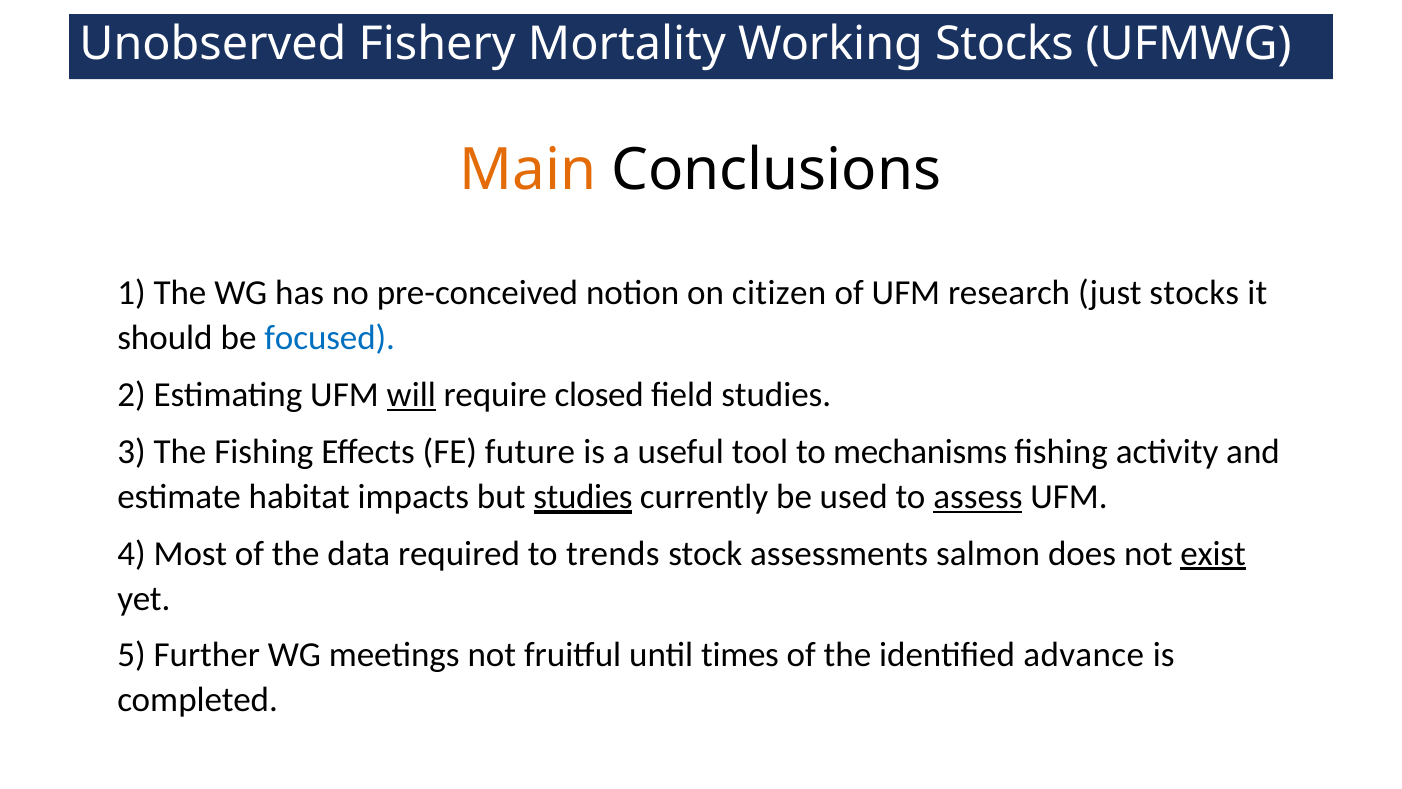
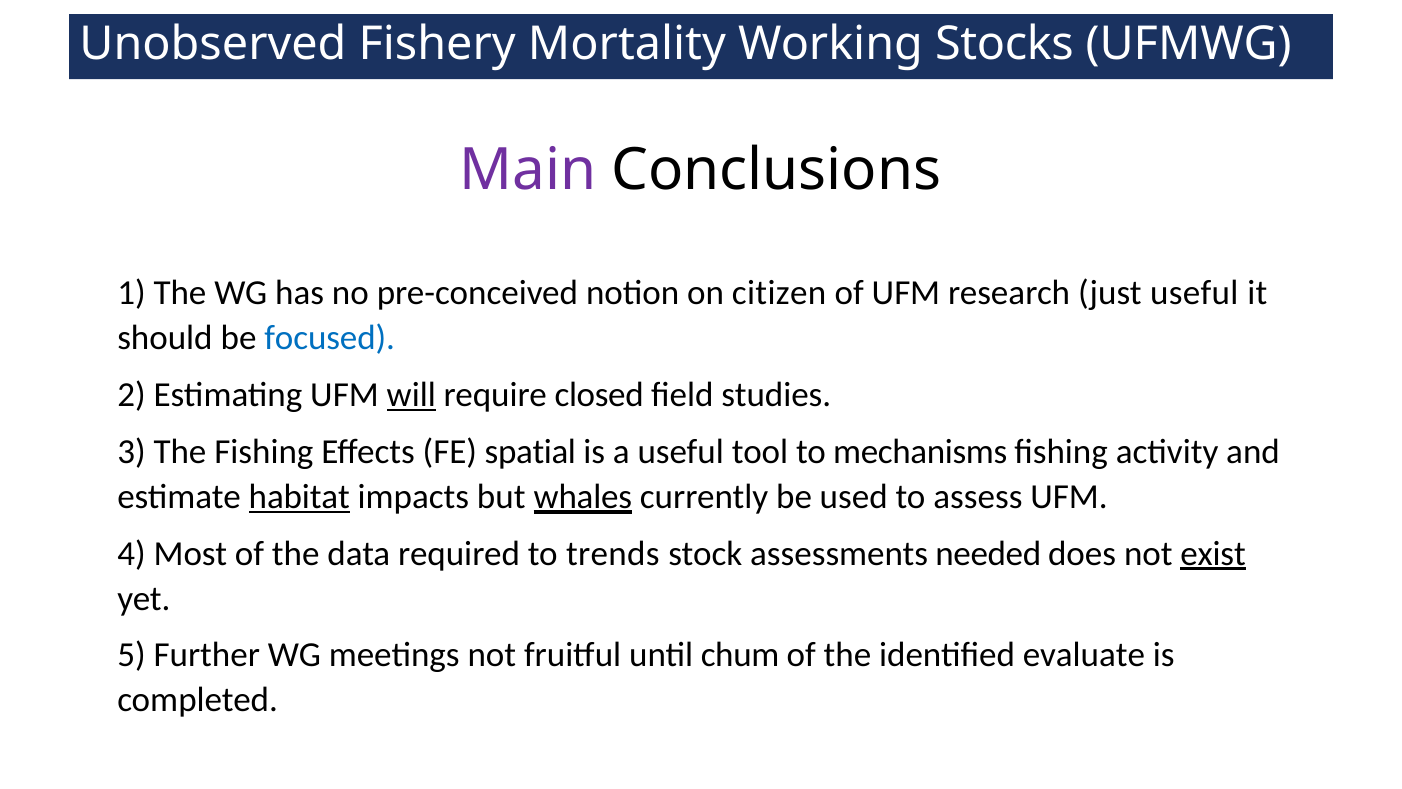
Main colour: orange -> purple
just stocks: stocks -> useful
future: future -> spatial
habitat underline: none -> present
but studies: studies -> whales
assess underline: present -> none
salmon: salmon -> needed
times: times -> chum
advance: advance -> evaluate
